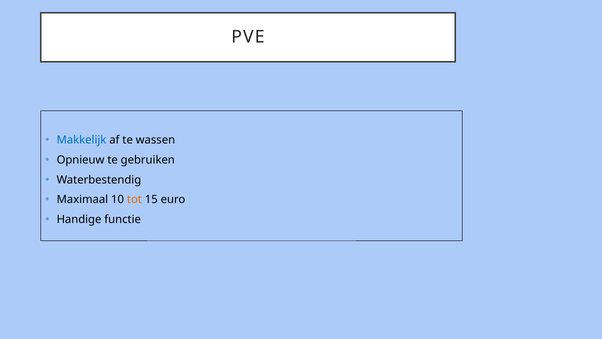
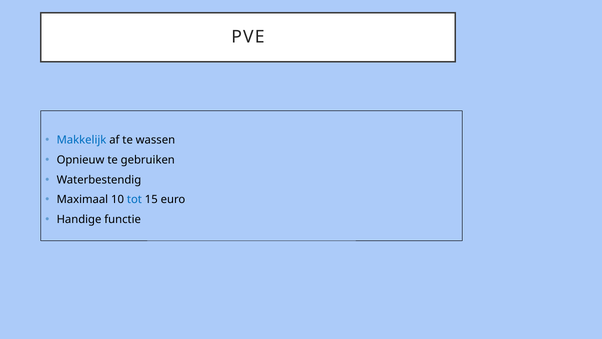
tot colour: orange -> blue
